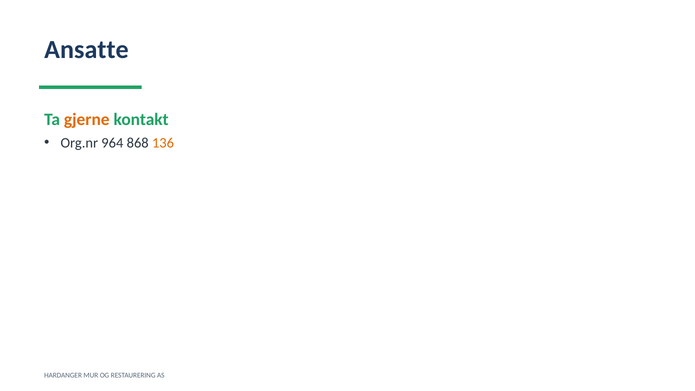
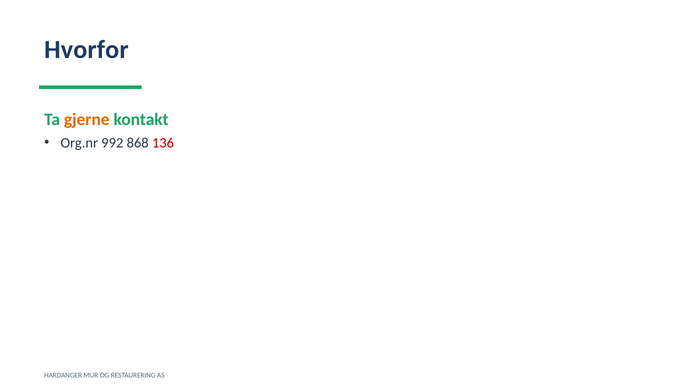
Ansatte: Ansatte -> Hvorfor
964: 964 -> 992
136 colour: orange -> red
